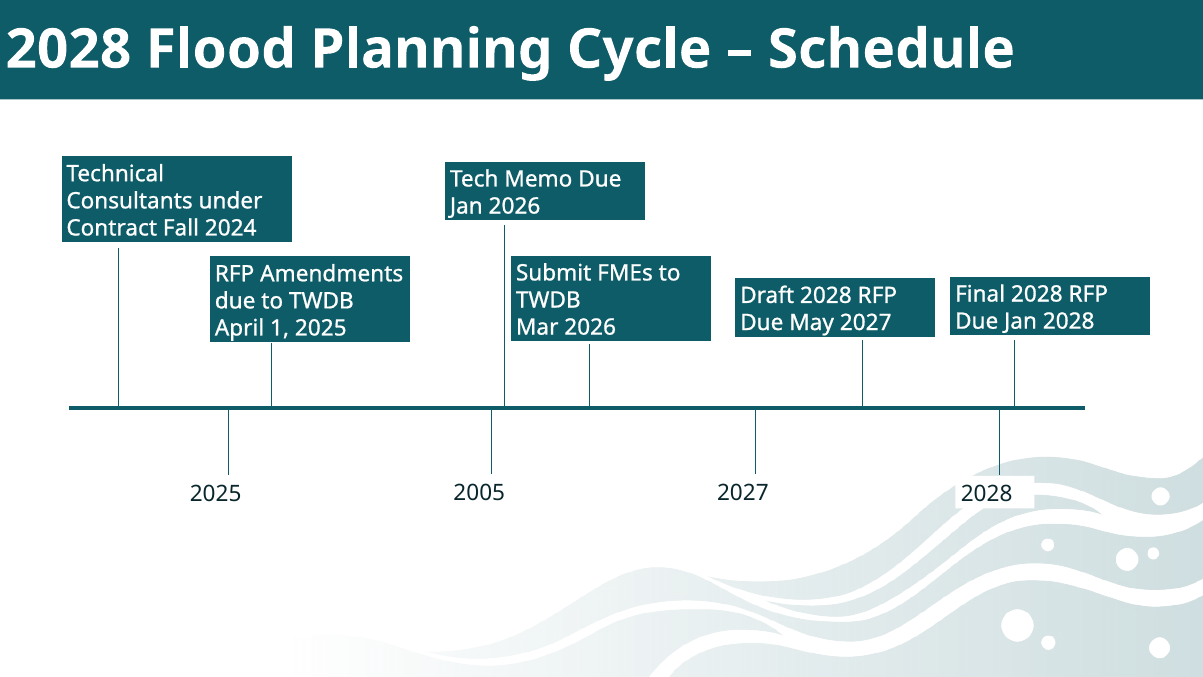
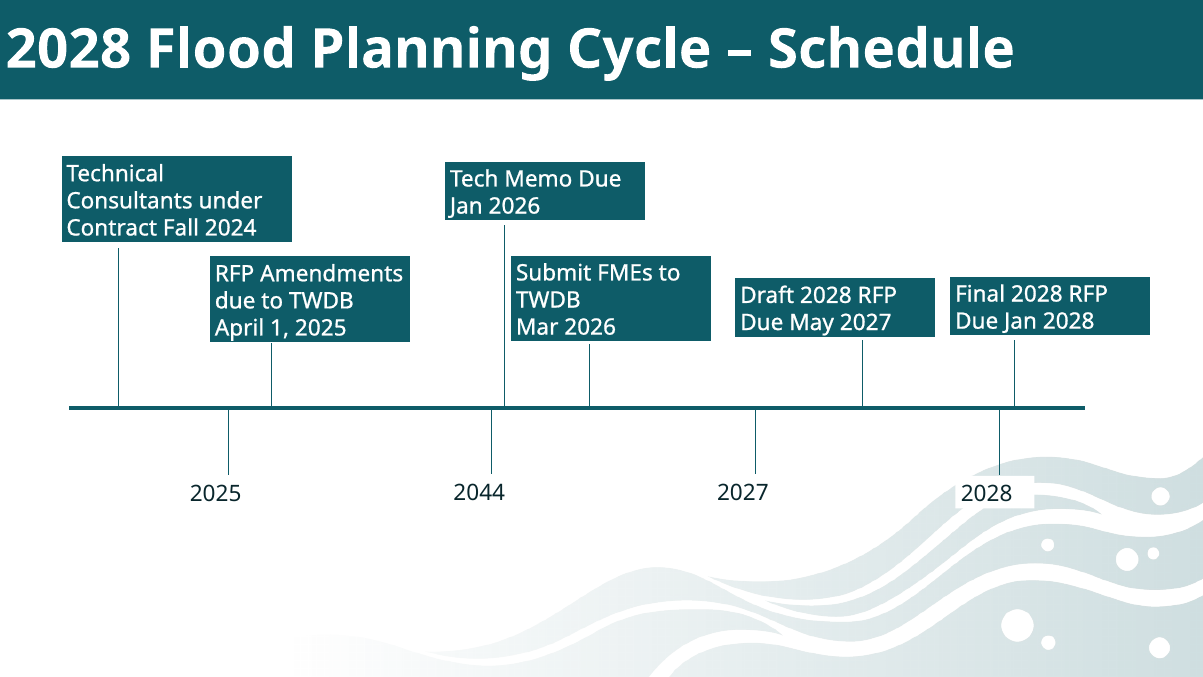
2005: 2005 -> 2044
